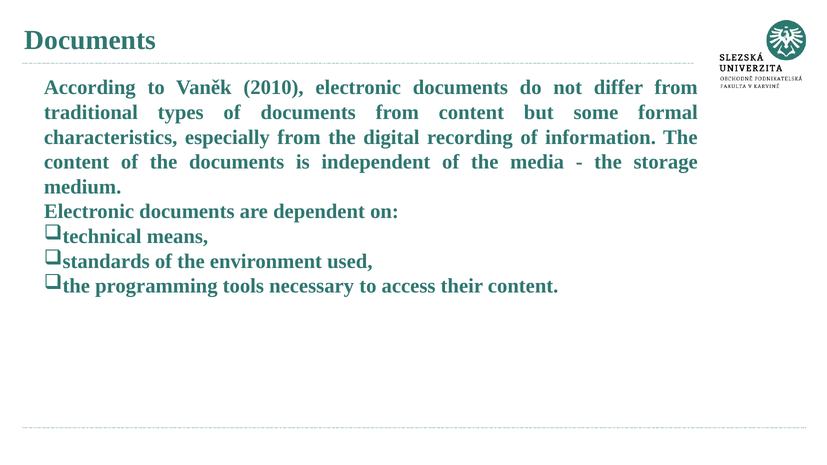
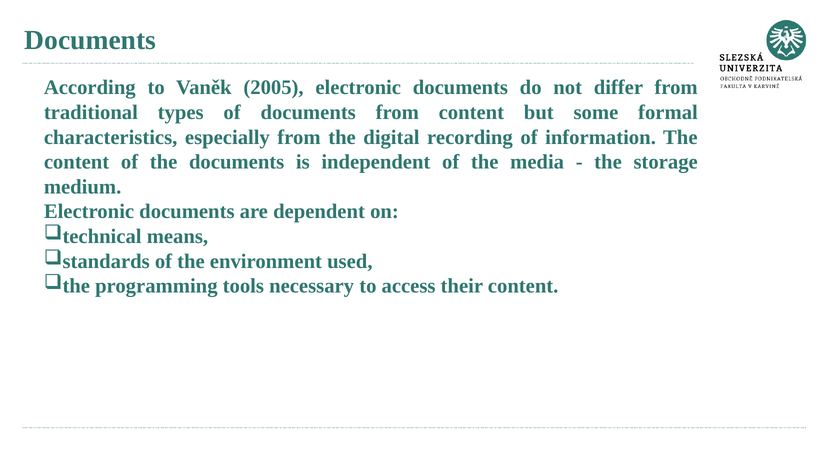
2010: 2010 -> 2005
